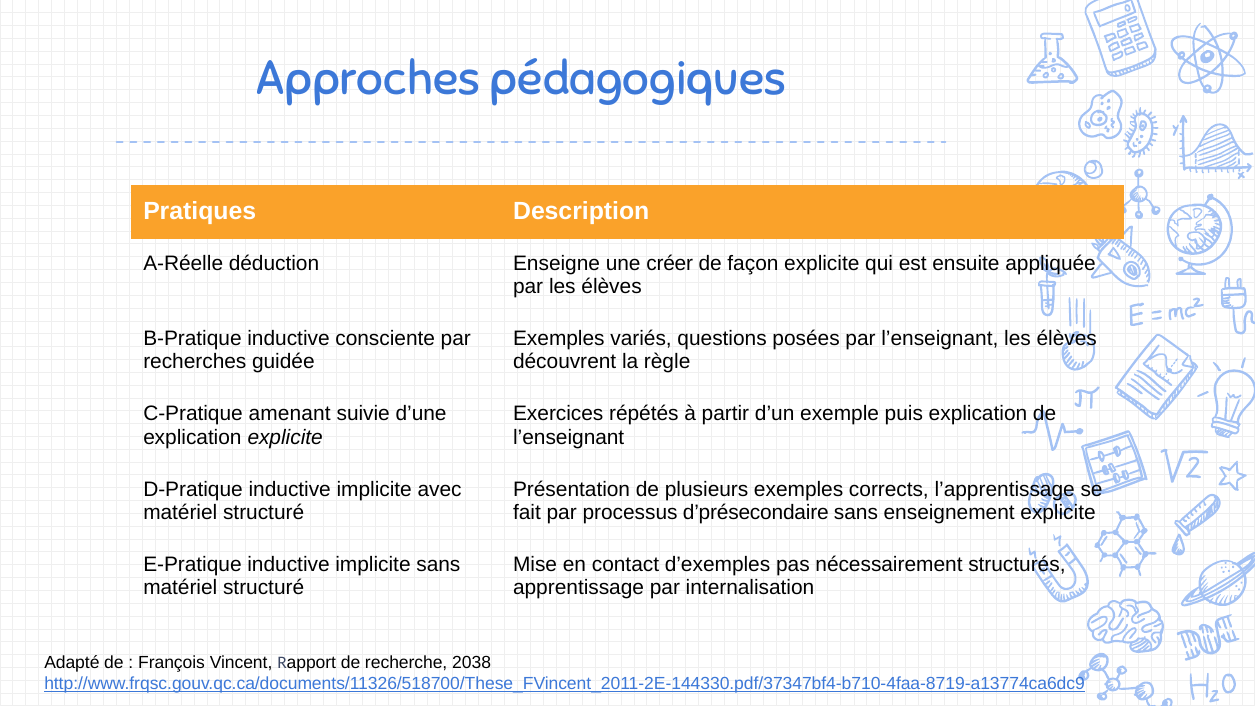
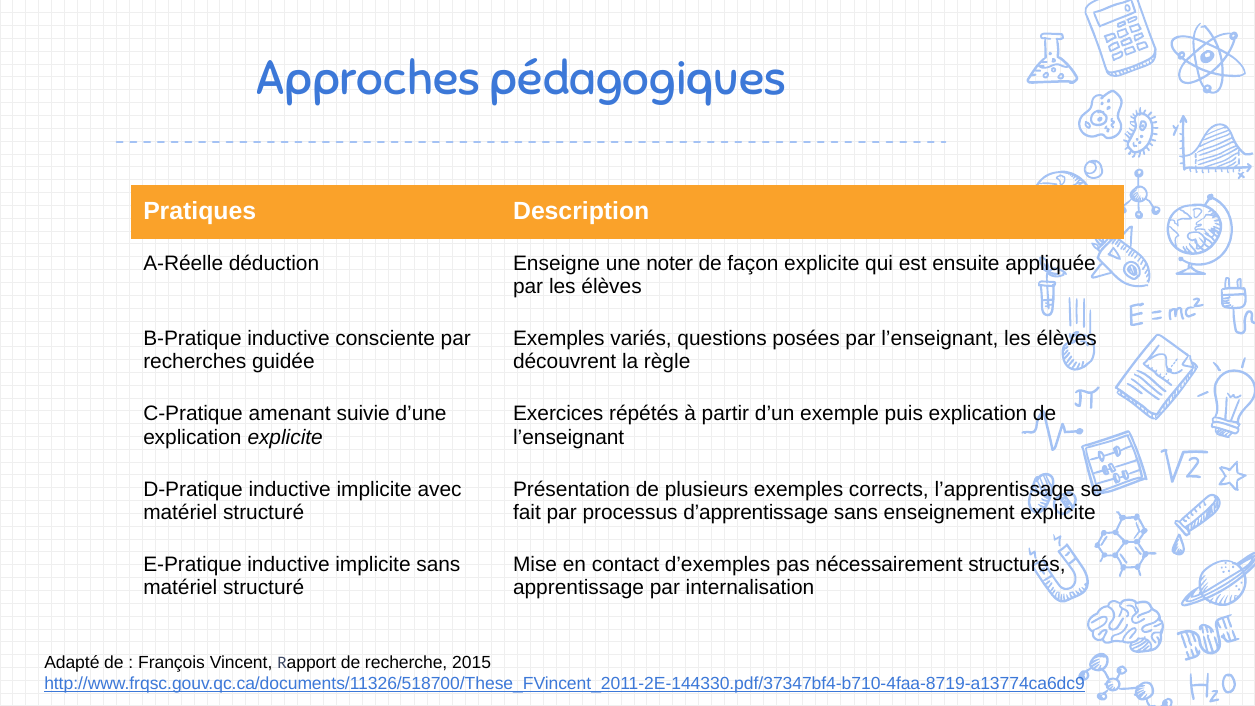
créer: créer -> noter
d’présecondaire: d’présecondaire -> d’apprentissage
2038: 2038 -> 2015
